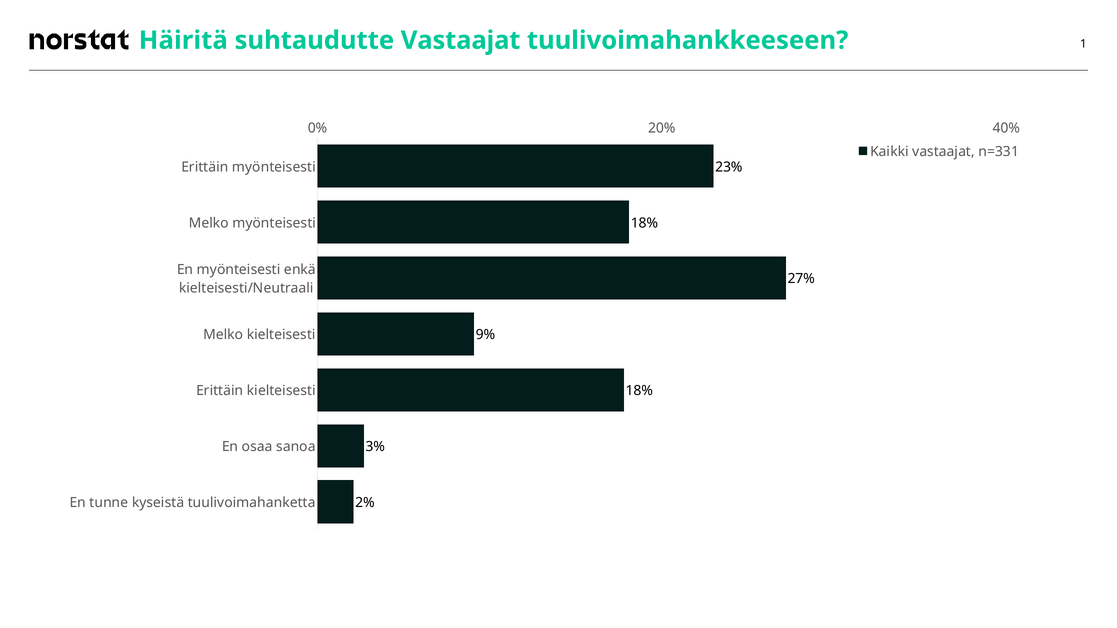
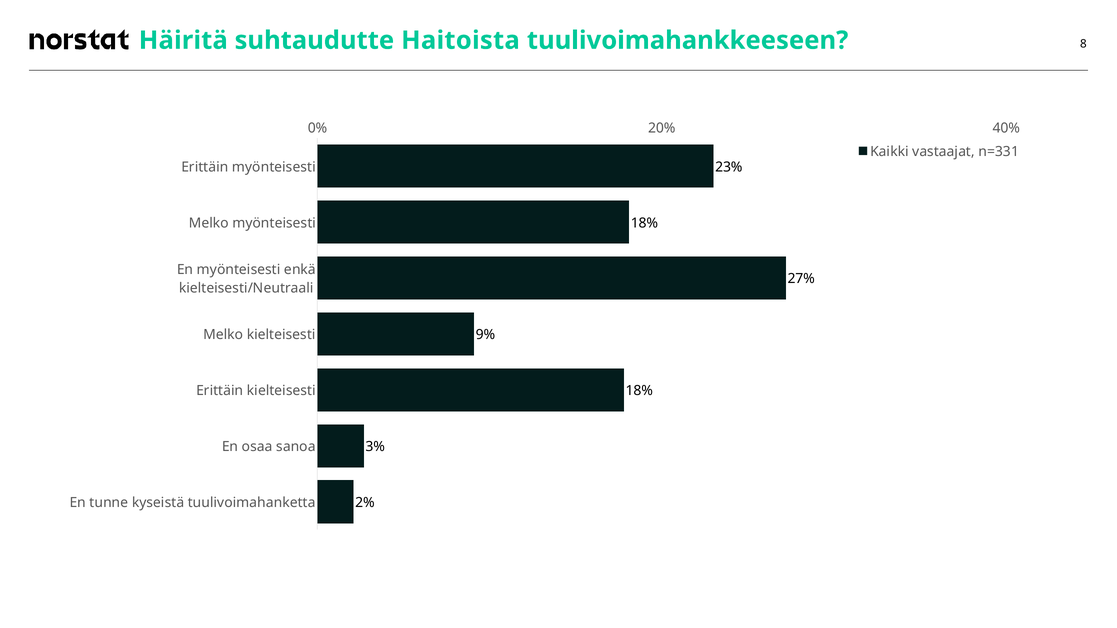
suhtaudutte Vastaajat: Vastaajat -> Haitoista
1: 1 -> 8
